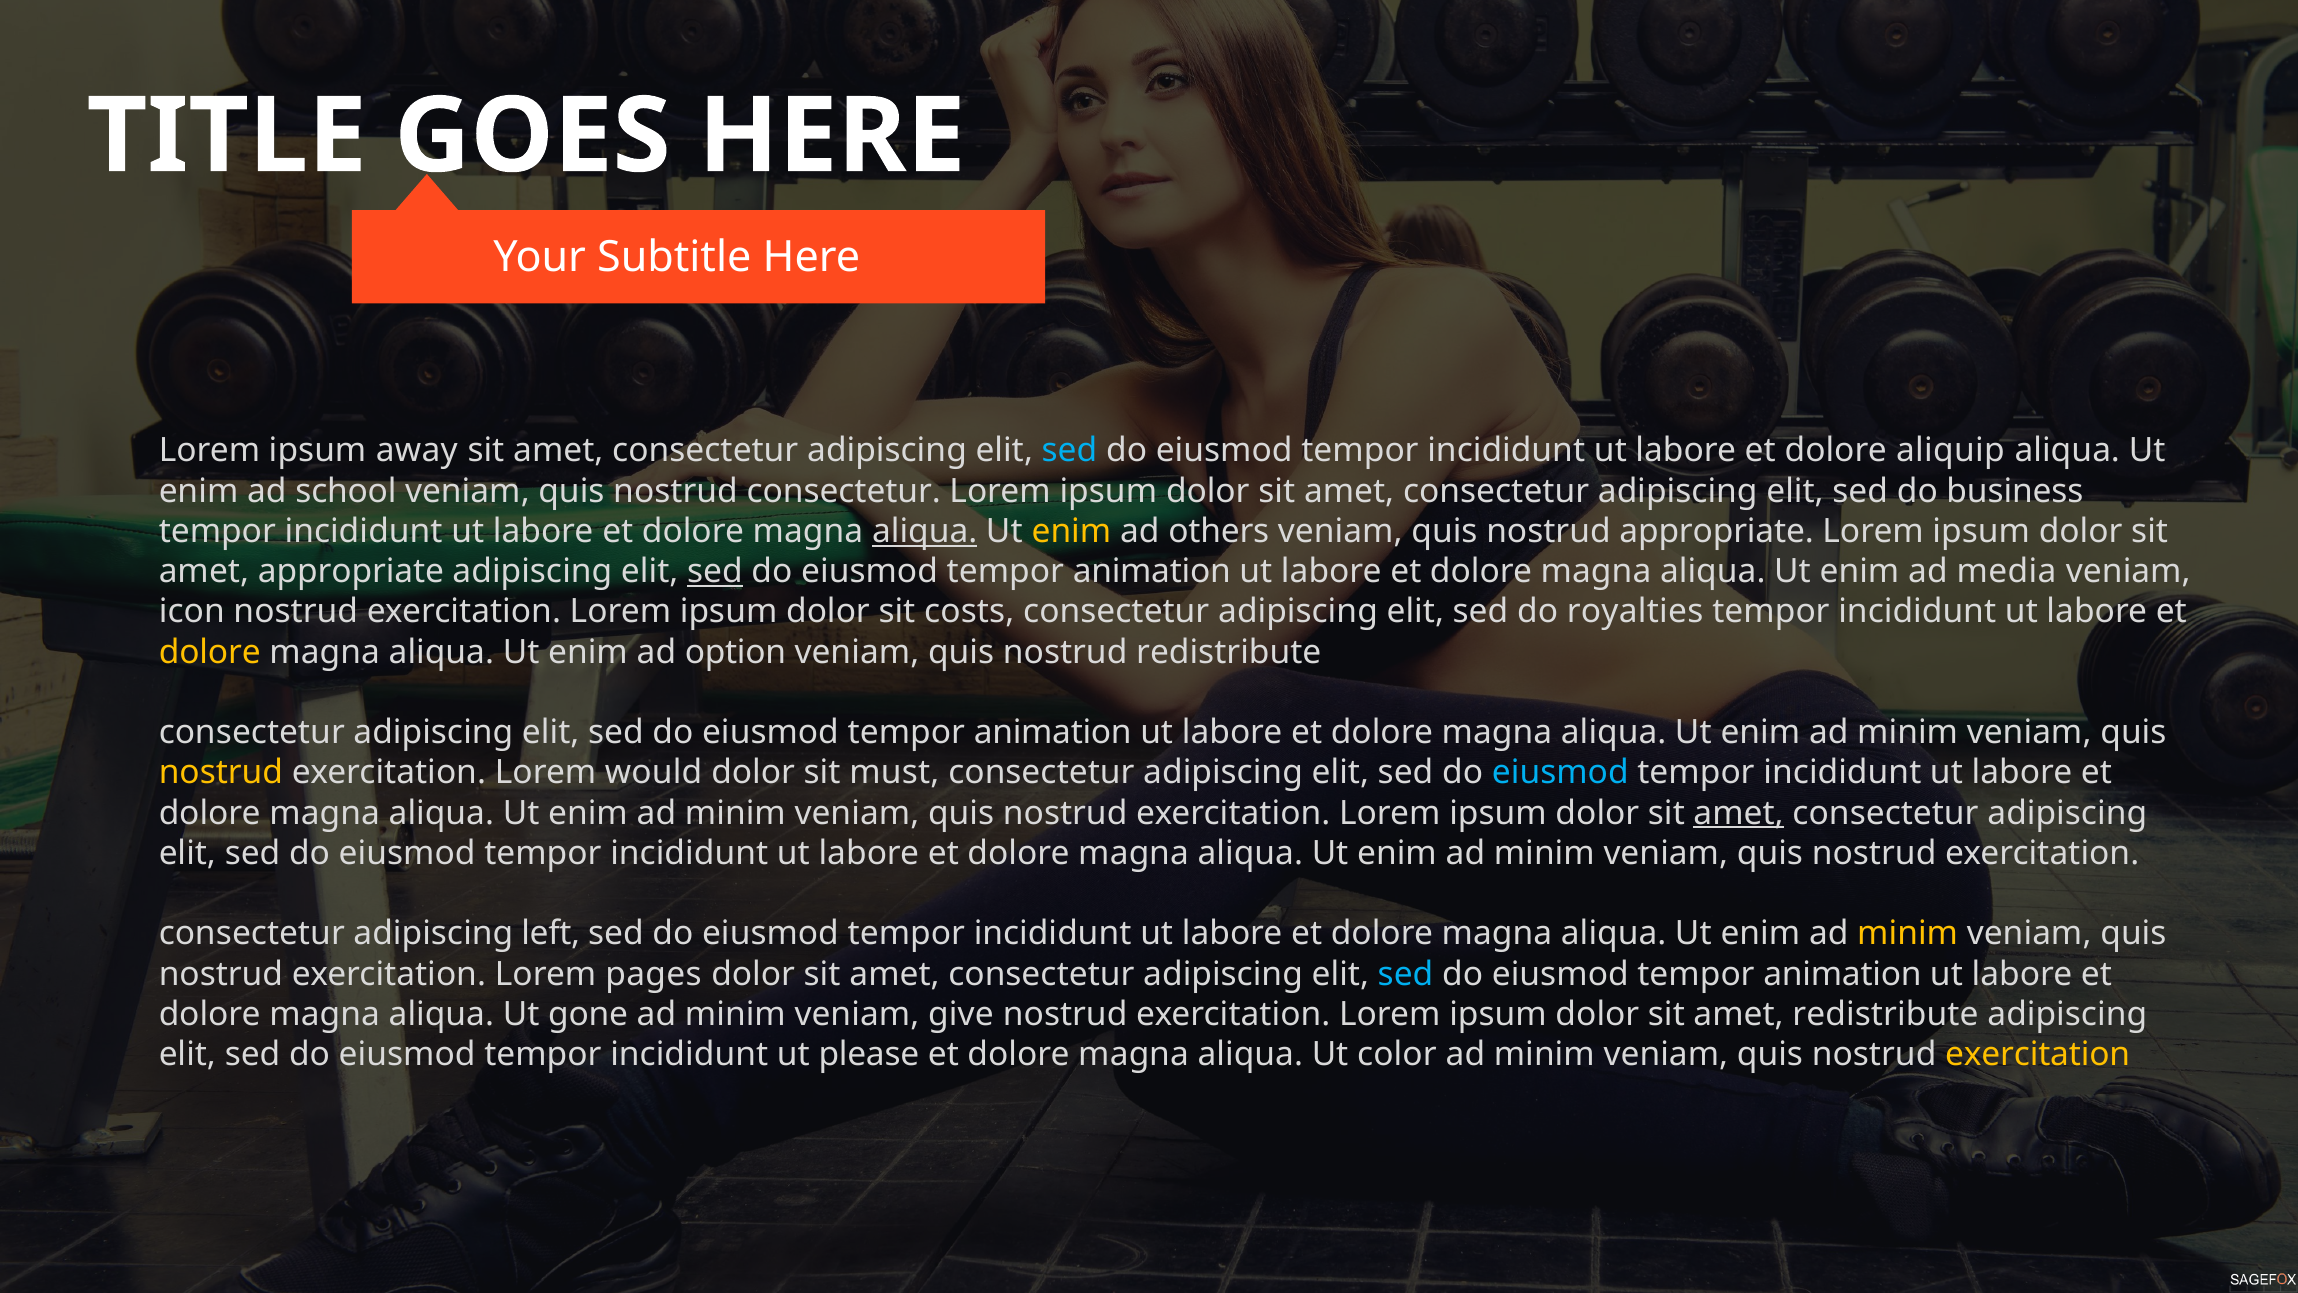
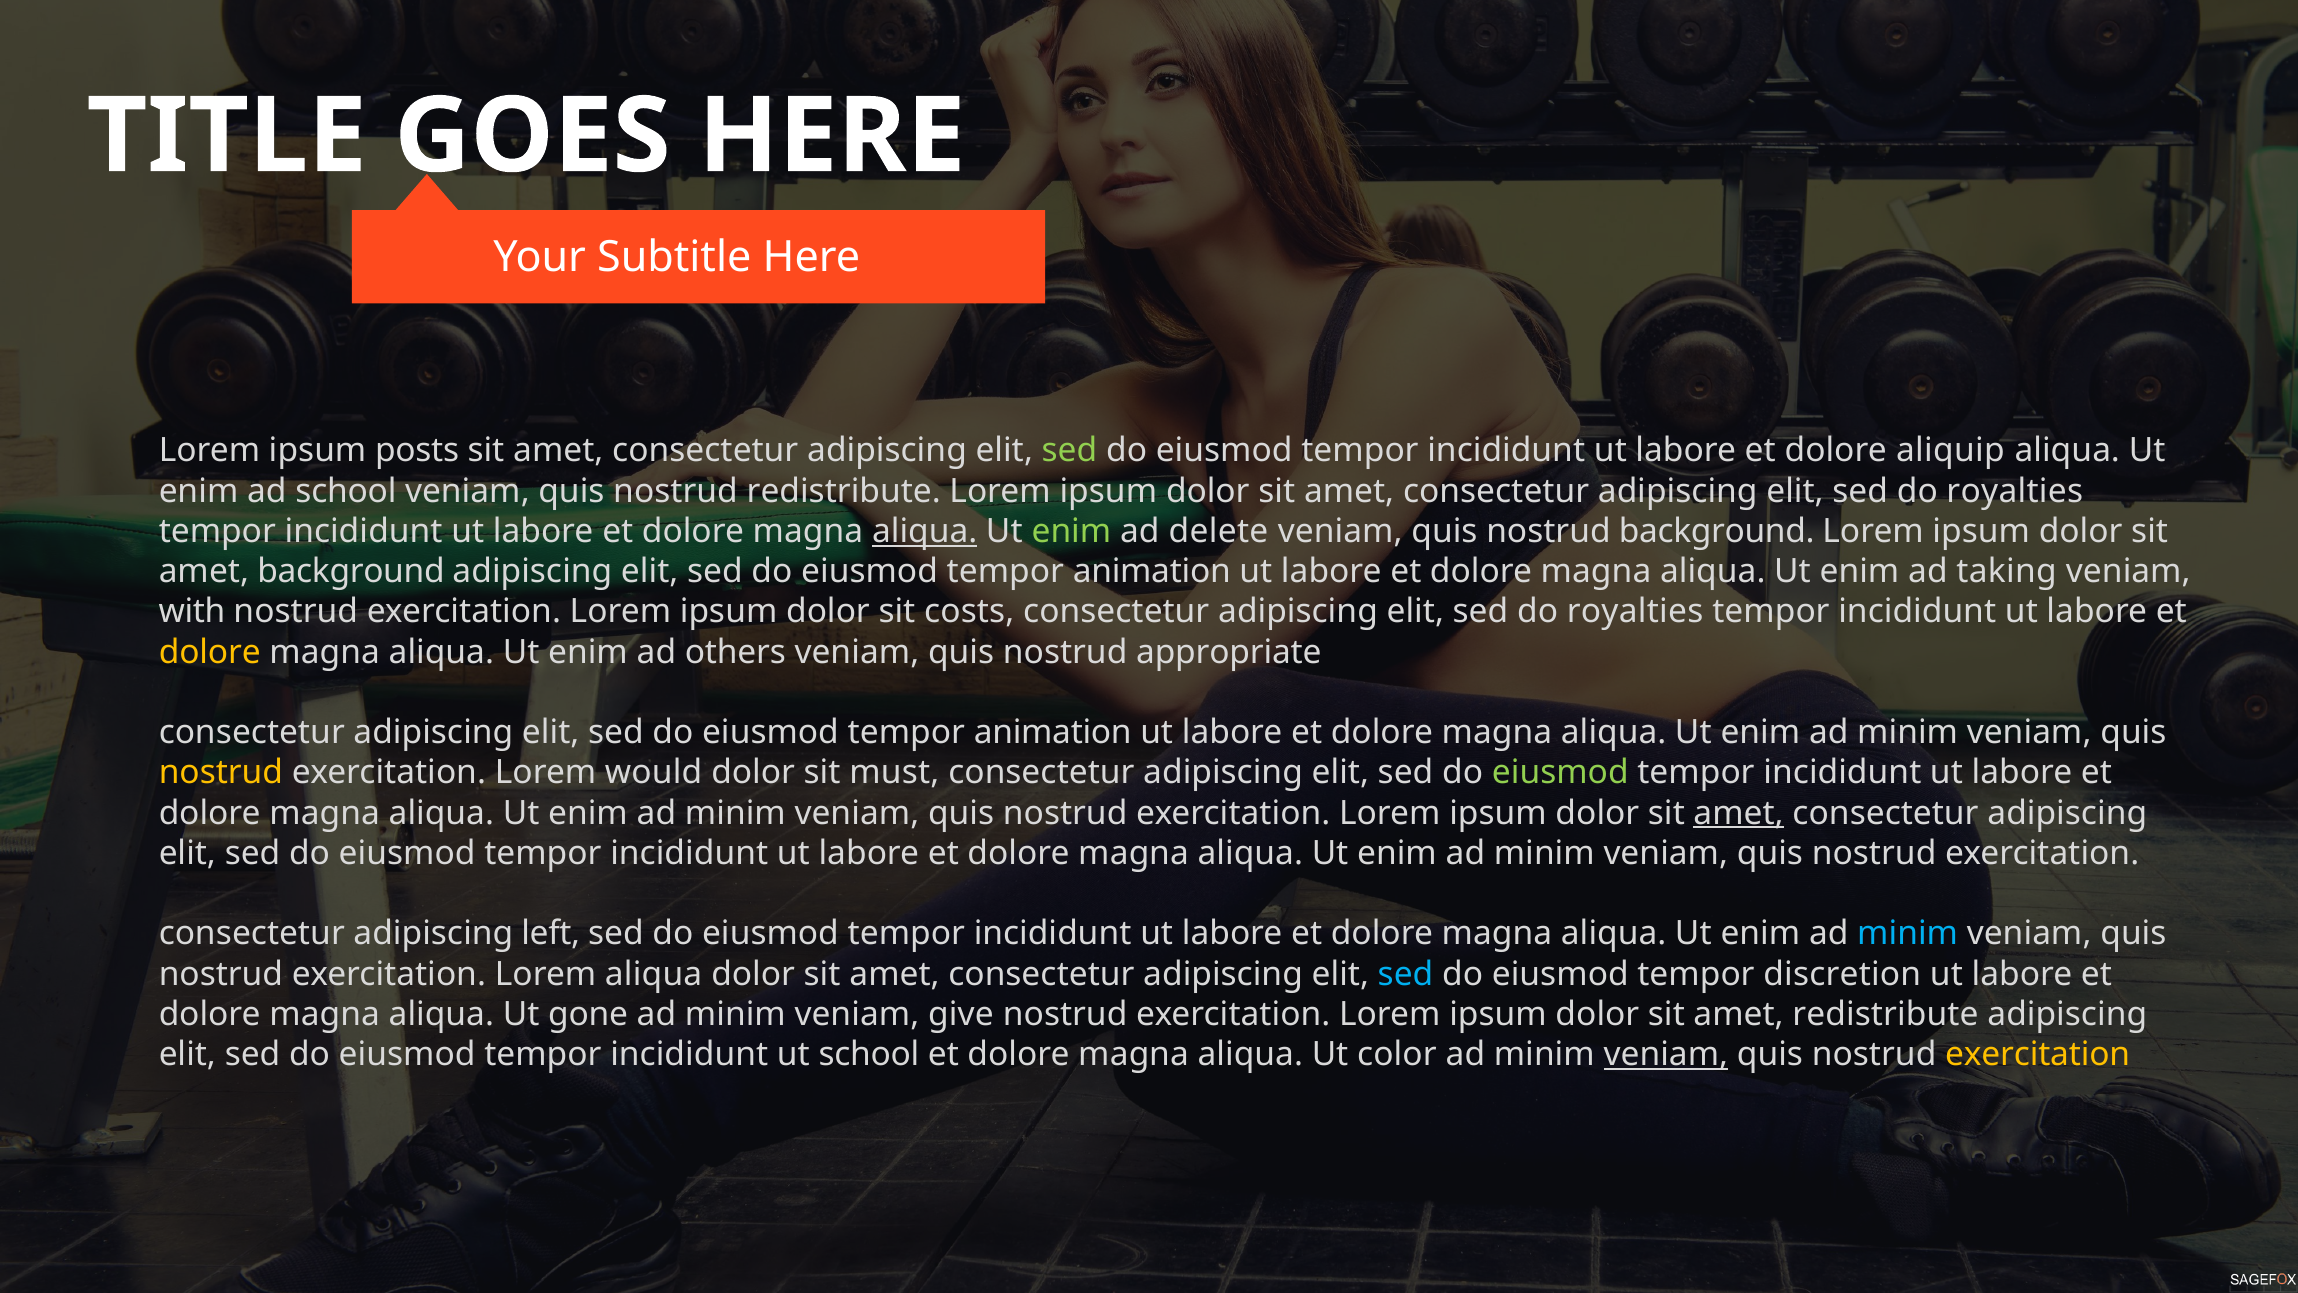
away: away -> posts
sed at (1069, 451) colour: light blue -> light green
nostrud consectetur: consectetur -> redistribute
business at (2015, 491): business -> royalties
enim at (1071, 531) colour: yellow -> light green
others: others -> delete
nostrud appropriate: appropriate -> background
amet appropriate: appropriate -> background
sed at (715, 571) underline: present -> none
media: media -> taking
icon: icon -> with
option: option -> others
nostrud redistribute: redistribute -> appropriate
eiusmod at (1560, 773) colour: light blue -> light green
minim at (1908, 934) colour: yellow -> light blue
Lorem pages: pages -> aliqua
animation at (1843, 974): animation -> discretion
ut please: please -> school
veniam at (1666, 1054) underline: none -> present
